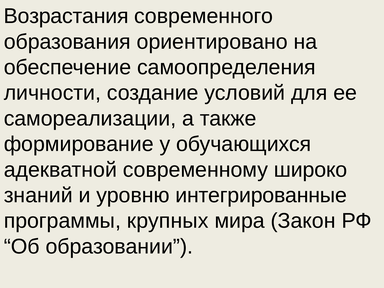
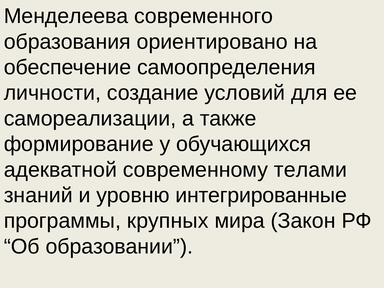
Возрастания: Возрастания -> Менделеева
широко: широко -> телами
